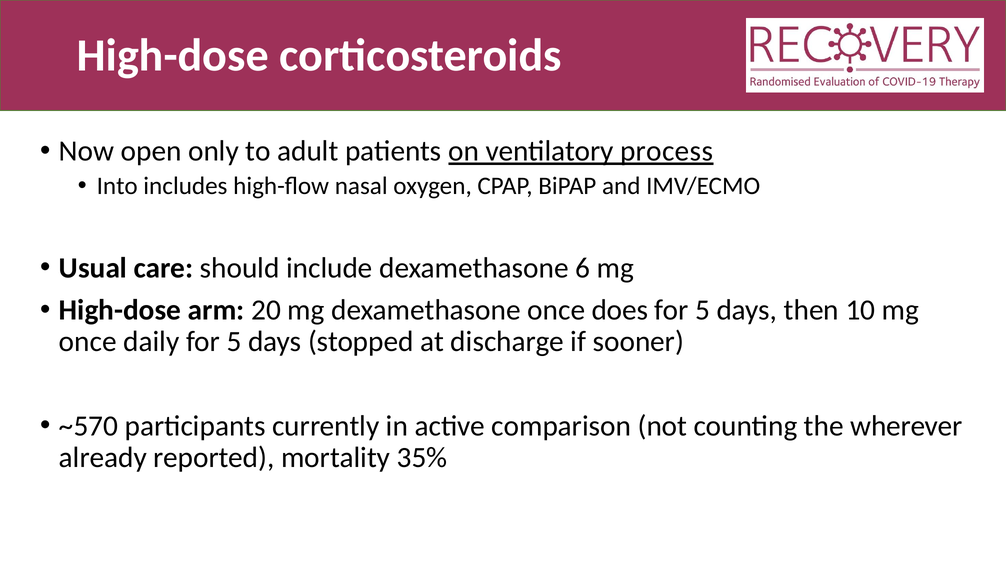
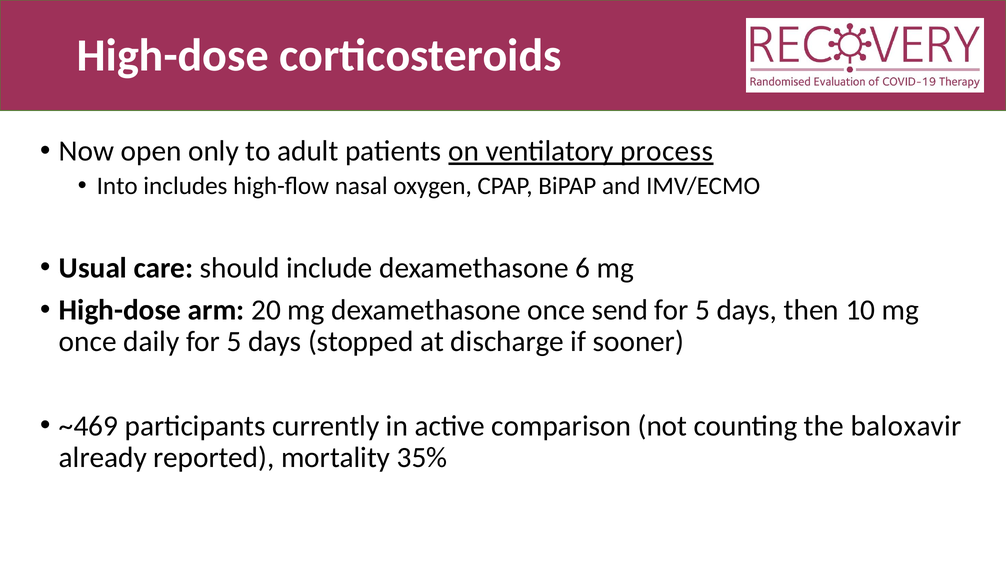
does: does -> send
~570: ~570 -> ~469
wherever: wherever -> baloxavir
